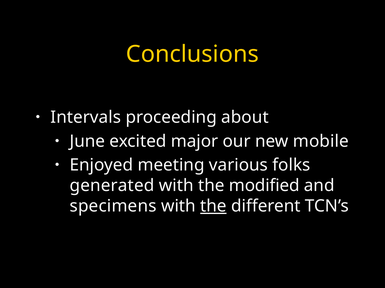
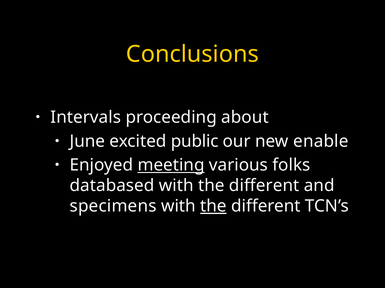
major: major -> public
mobile: mobile -> enable
meeting underline: none -> present
generated: generated -> databased
modified at (264, 186): modified -> different
